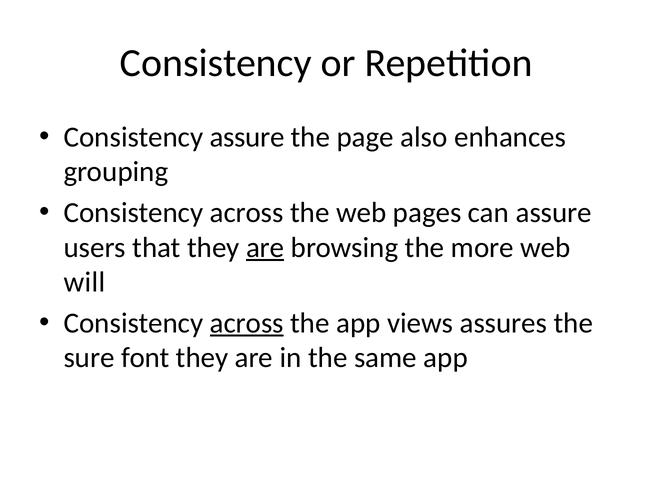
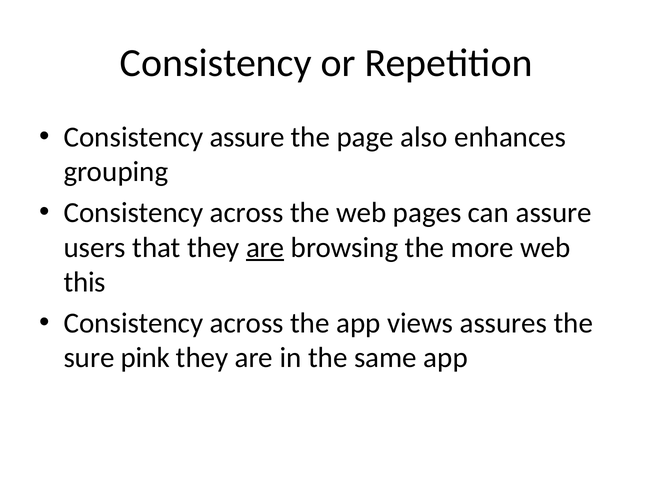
will: will -> this
across at (247, 323) underline: present -> none
font: font -> pink
